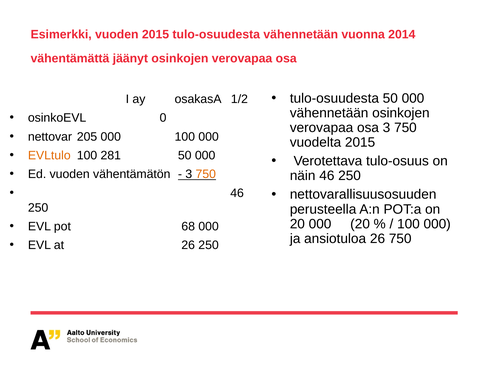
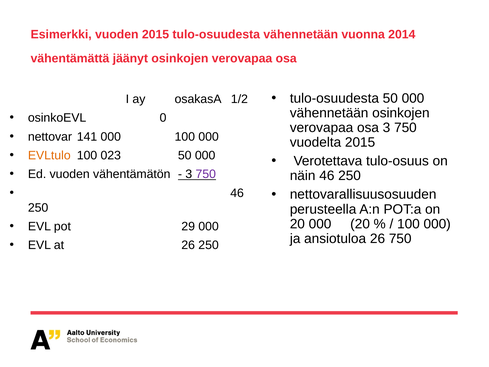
205: 205 -> 141
281: 281 -> 023
750 at (206, 174) colour: orange -> purple
68: 68 -> 29
